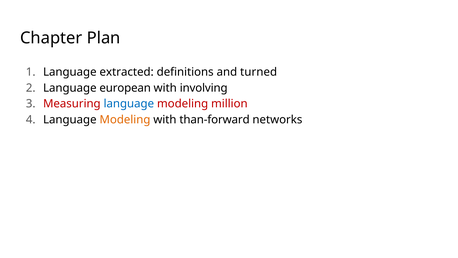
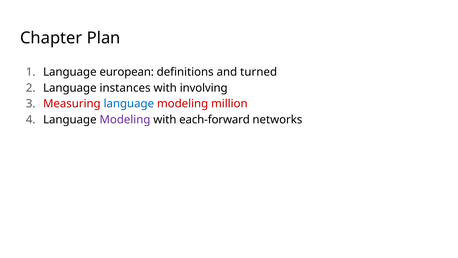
extracted: extracted -> european
european: european -> instances
Modeling at (125, 119) colour: orange -> purple
than-forward: than-forward -> each-forward
